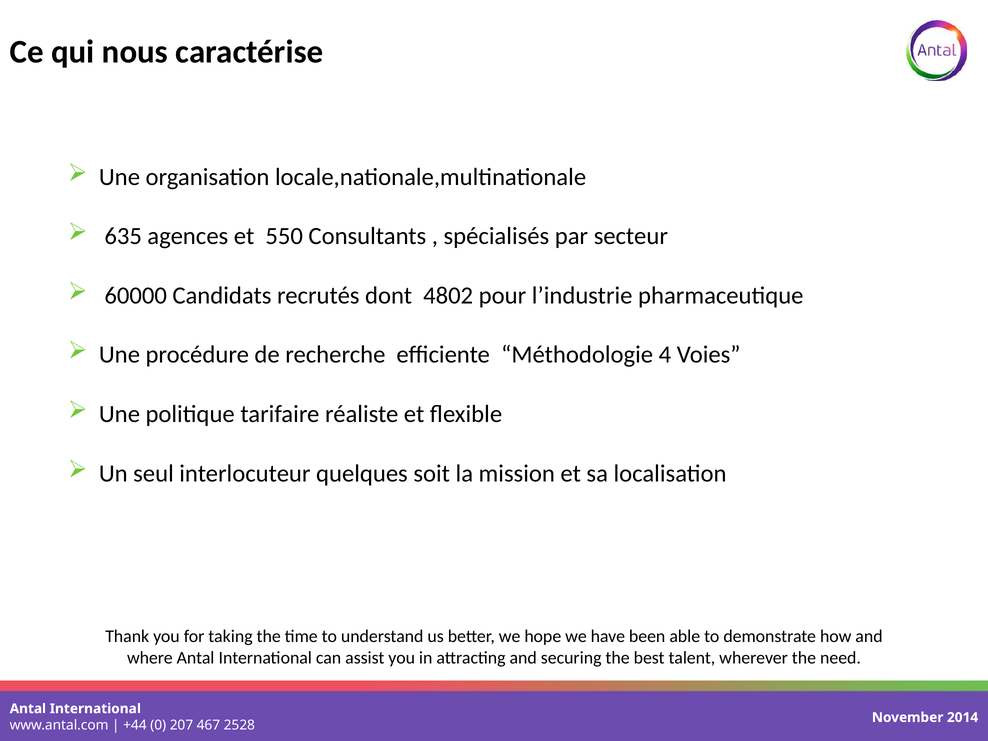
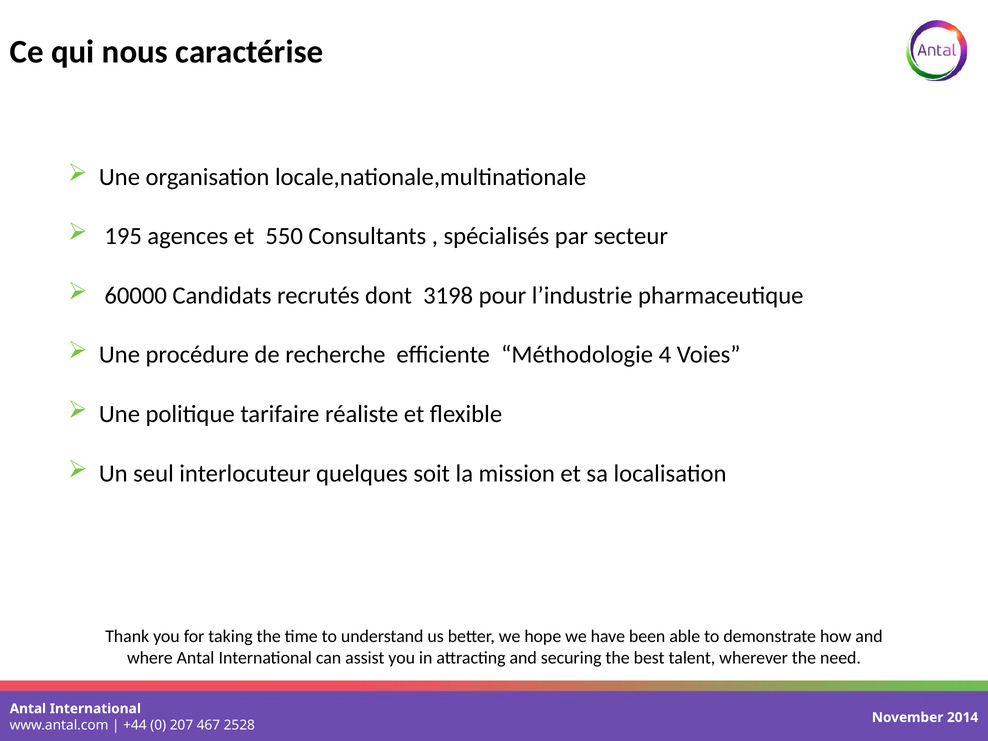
635: 635 -> 195
4802: 4802 -> 3198
